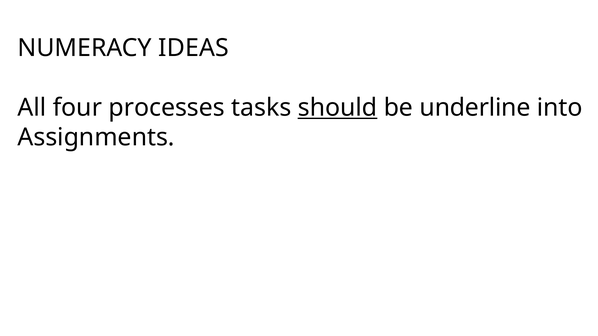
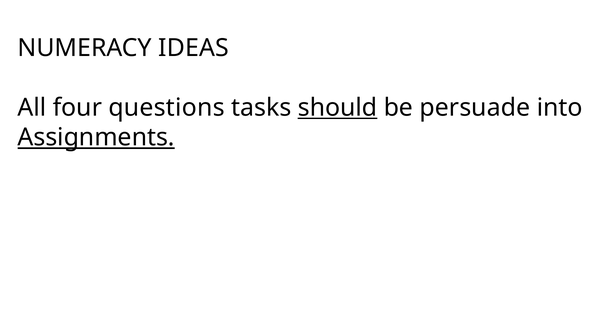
processes: processes -> questions
underline: underline -> persuade
Assignments underline: none -> present
